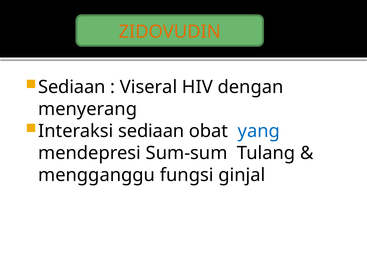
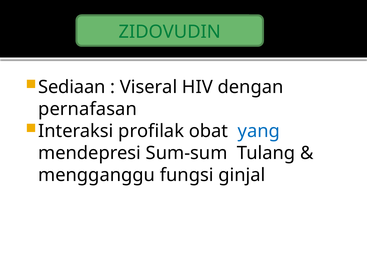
ZIDOVUDIN colour: orange -> green
menyerang: menyerang -> pernafasan
Interaksi sediaan: sediaan -> profilak
